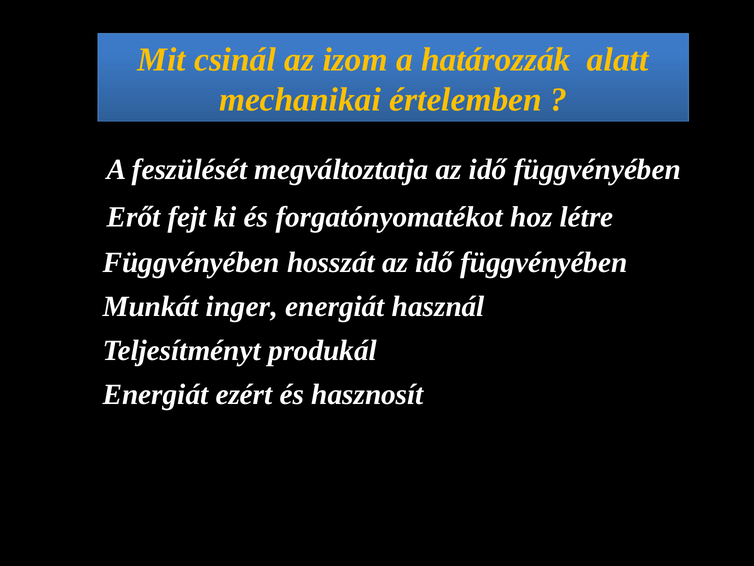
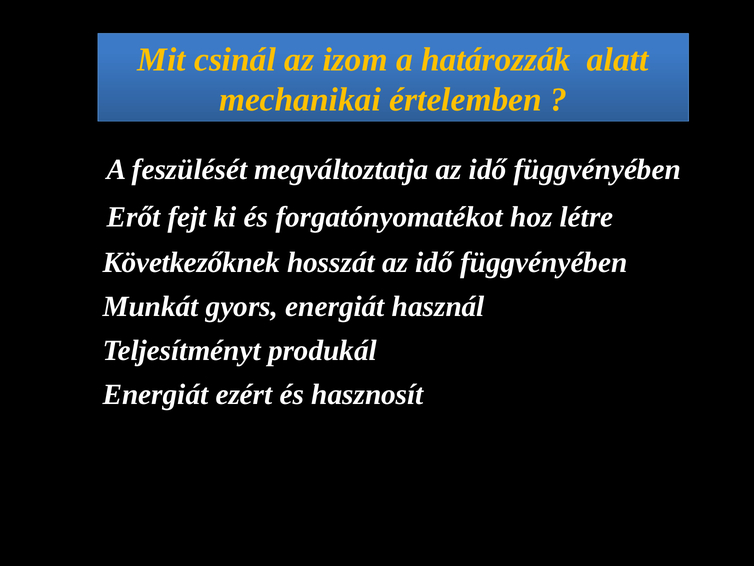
Függvényében at (191, 262): Függvényében -> Következőknek
inger: inger -> gyors
